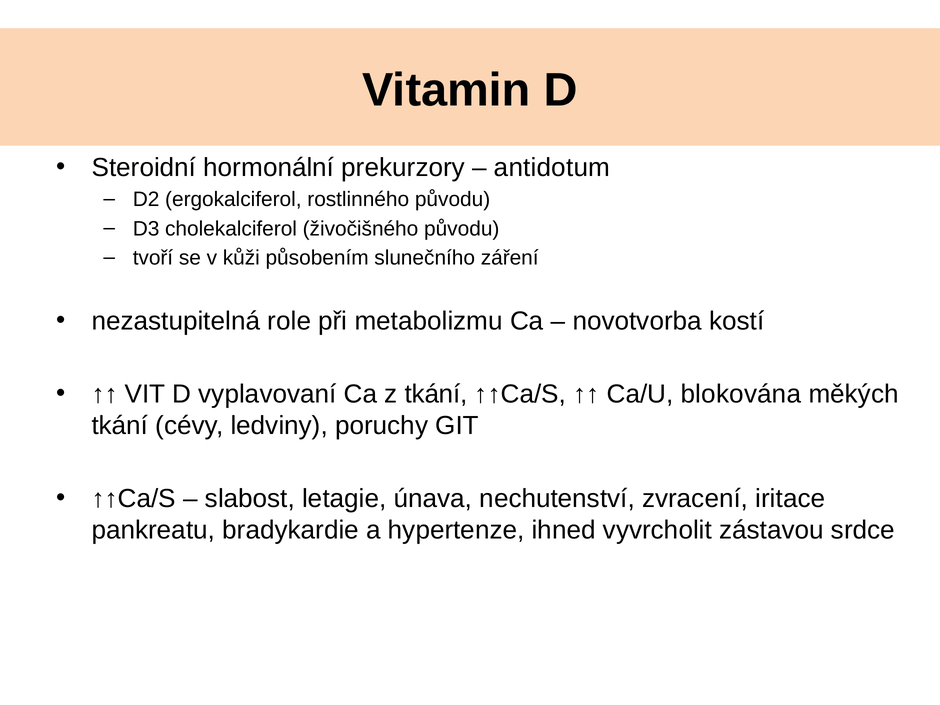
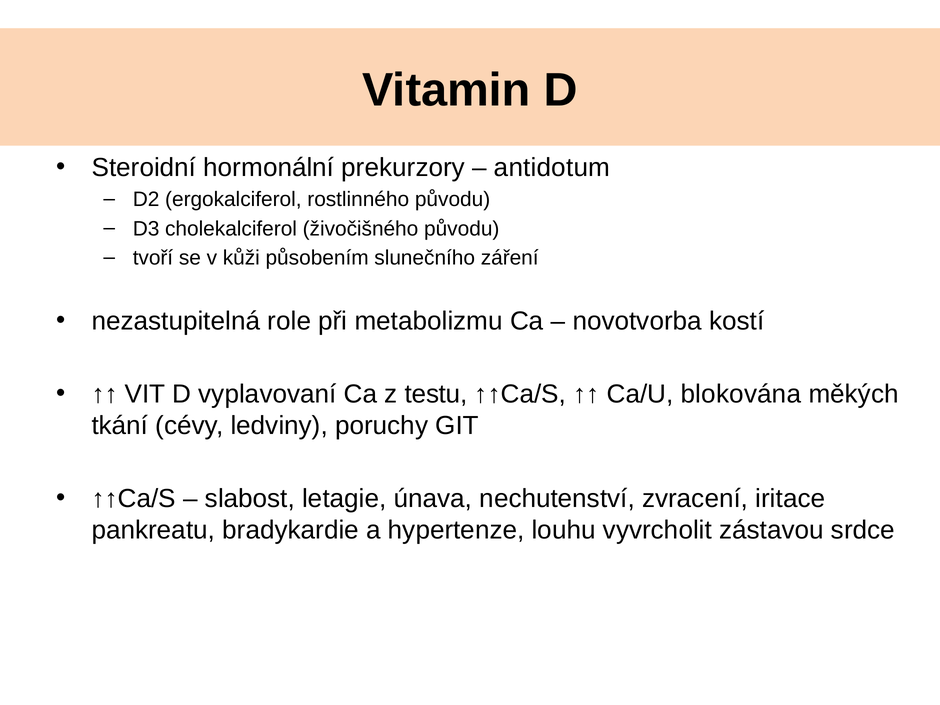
z tkání: tkání -> testu
ihned: ihned -> louhu
